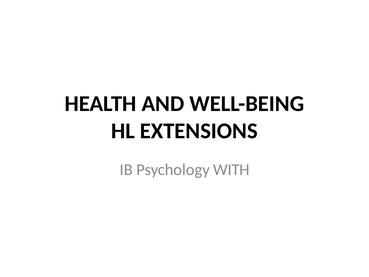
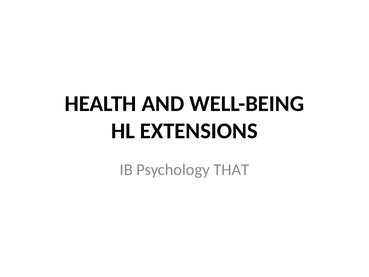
WITH: WITH -> THAT
